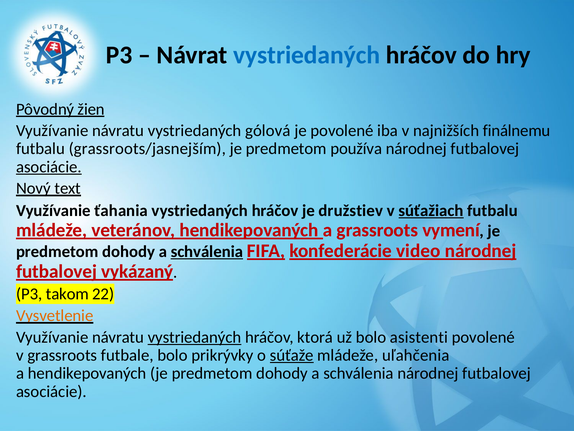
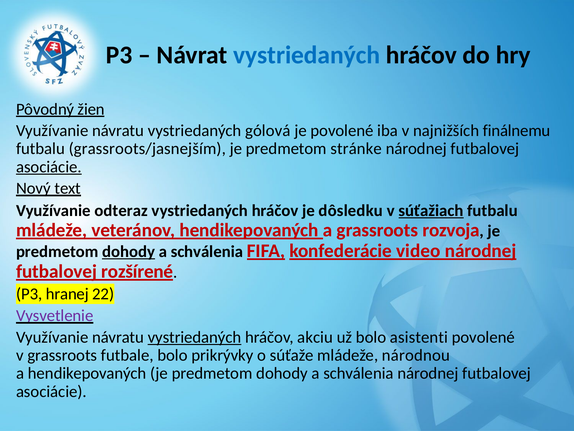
používa: používa -> stránke
ťahania: ťahania -> odteraz
družstiev: družstiev -> dôsledku
vymení: vymení -> rozvoja
dohody at (129, 251) underline: none -> present
schválenia at (207, 251) underline: present -> none
vykázaný: vykázaný -> rozšírené
takom: takom -> hranej
Vysvetlenie colour: orange -> purple
ktorá: ktorá -> akciu
súťaže underline: present -> none
uľahčenia: uľahčenia -> národnou
